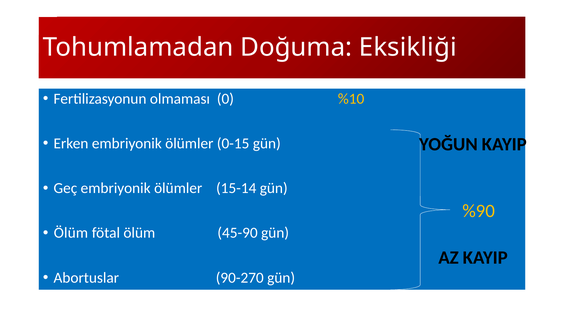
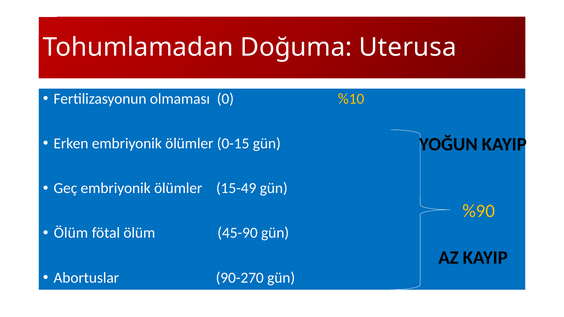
Eksikliği: Eksikliği -> Uterusa
15-14: 15-14 -> 15-49
